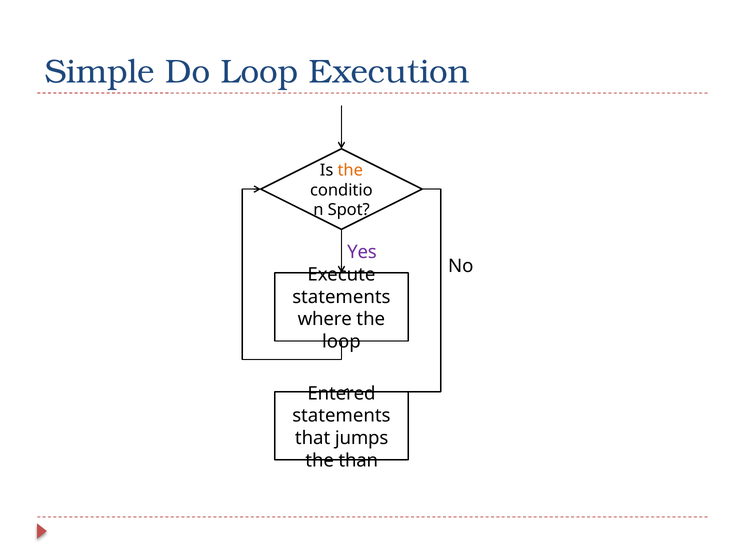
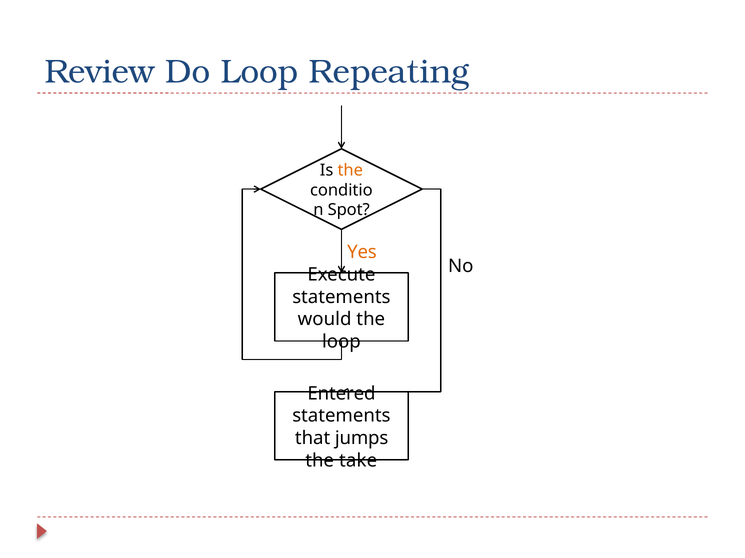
Simple: Simple -> Review
Execution: Execution -> Repeating
Yes colour: purple -> orange
where: where -> would
than: than -> take
